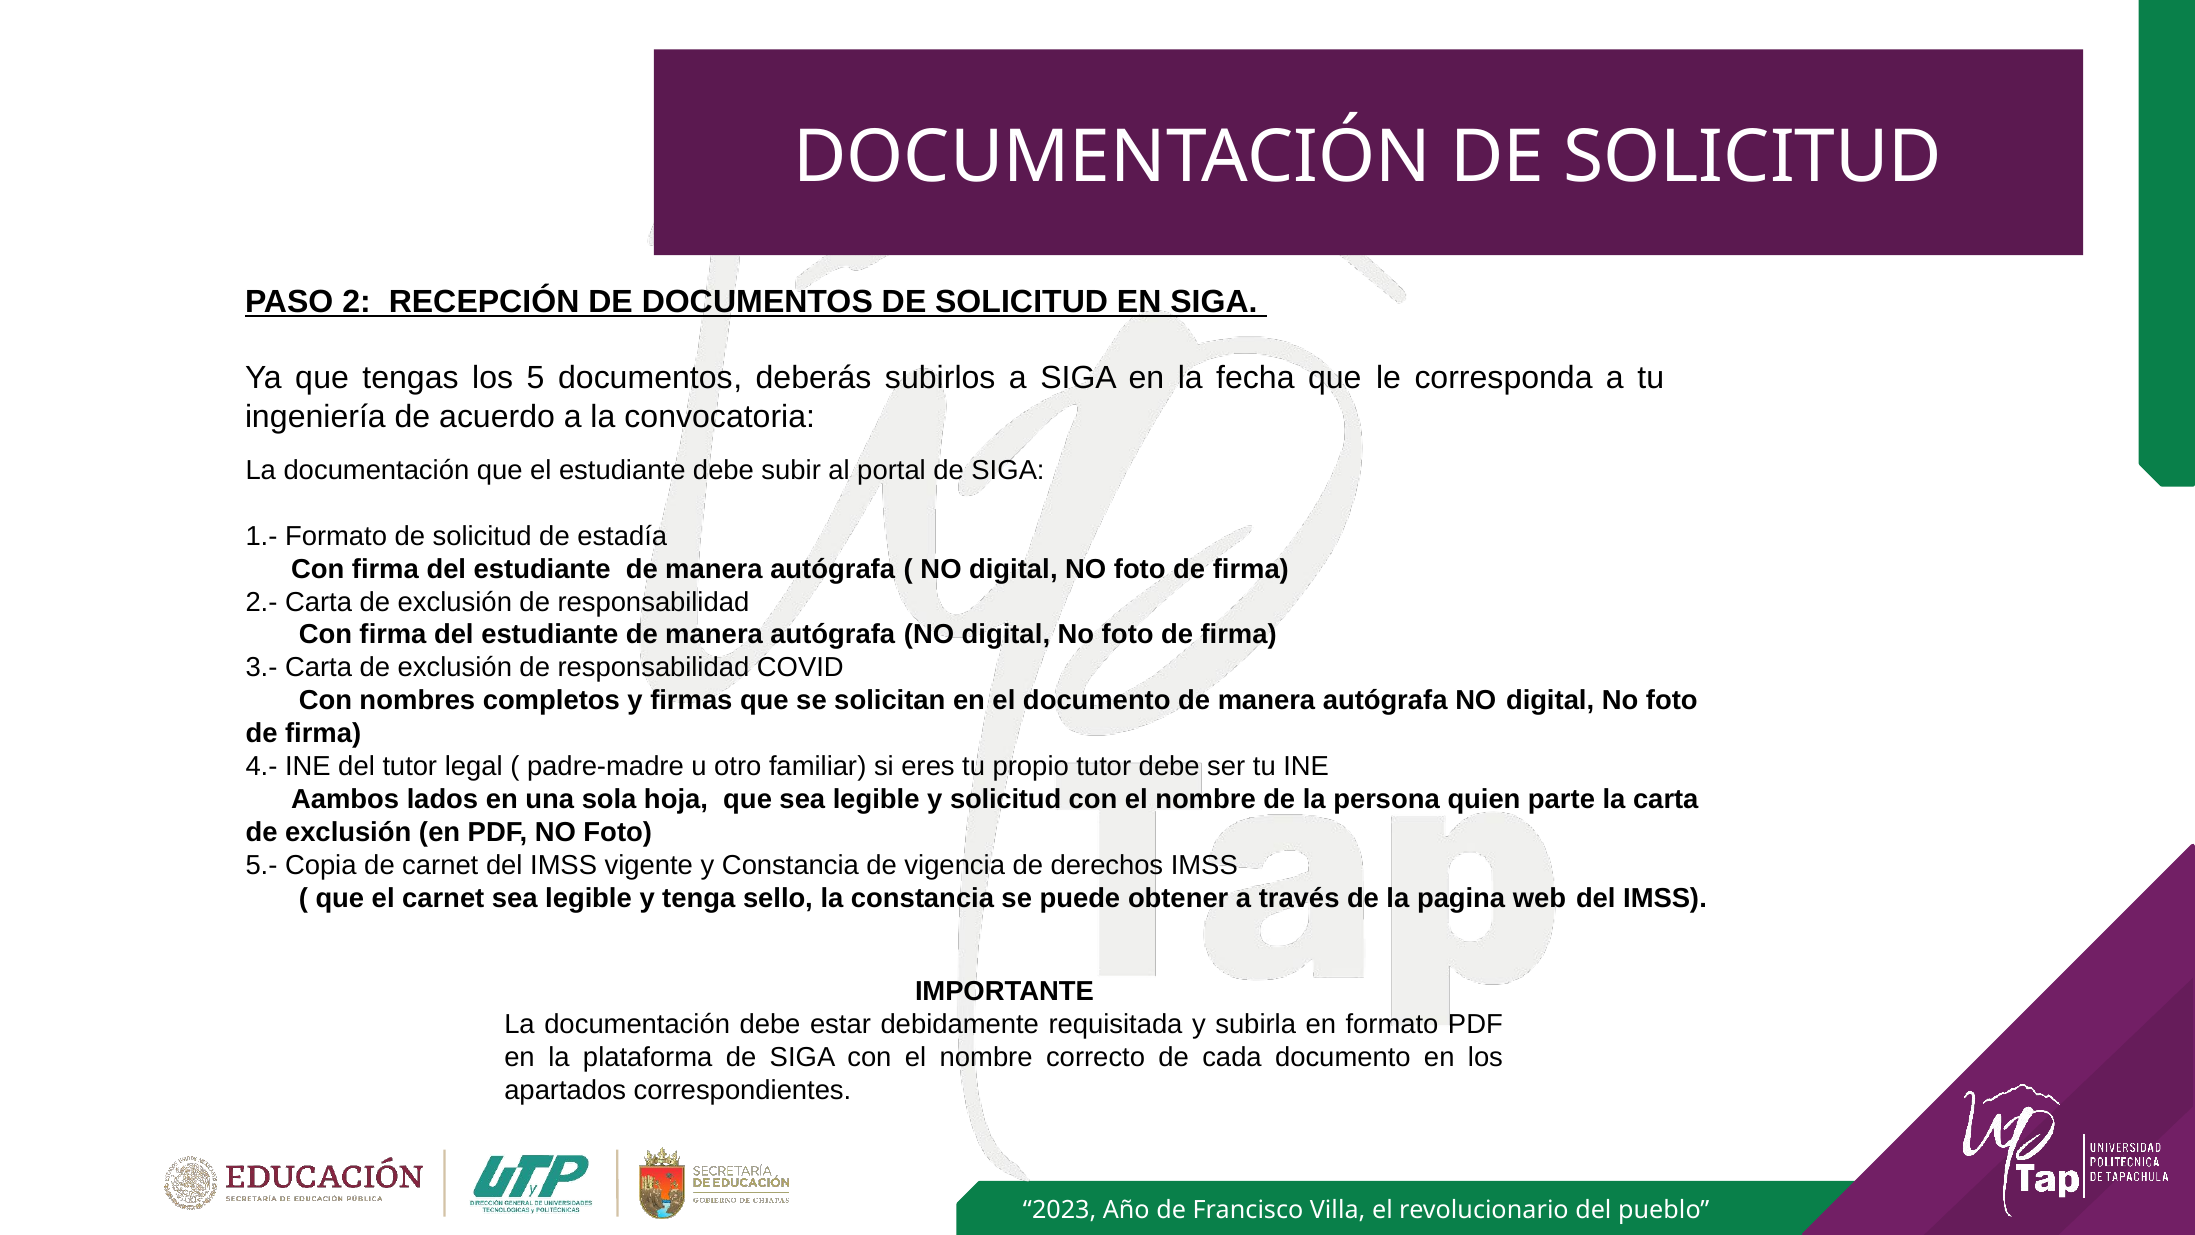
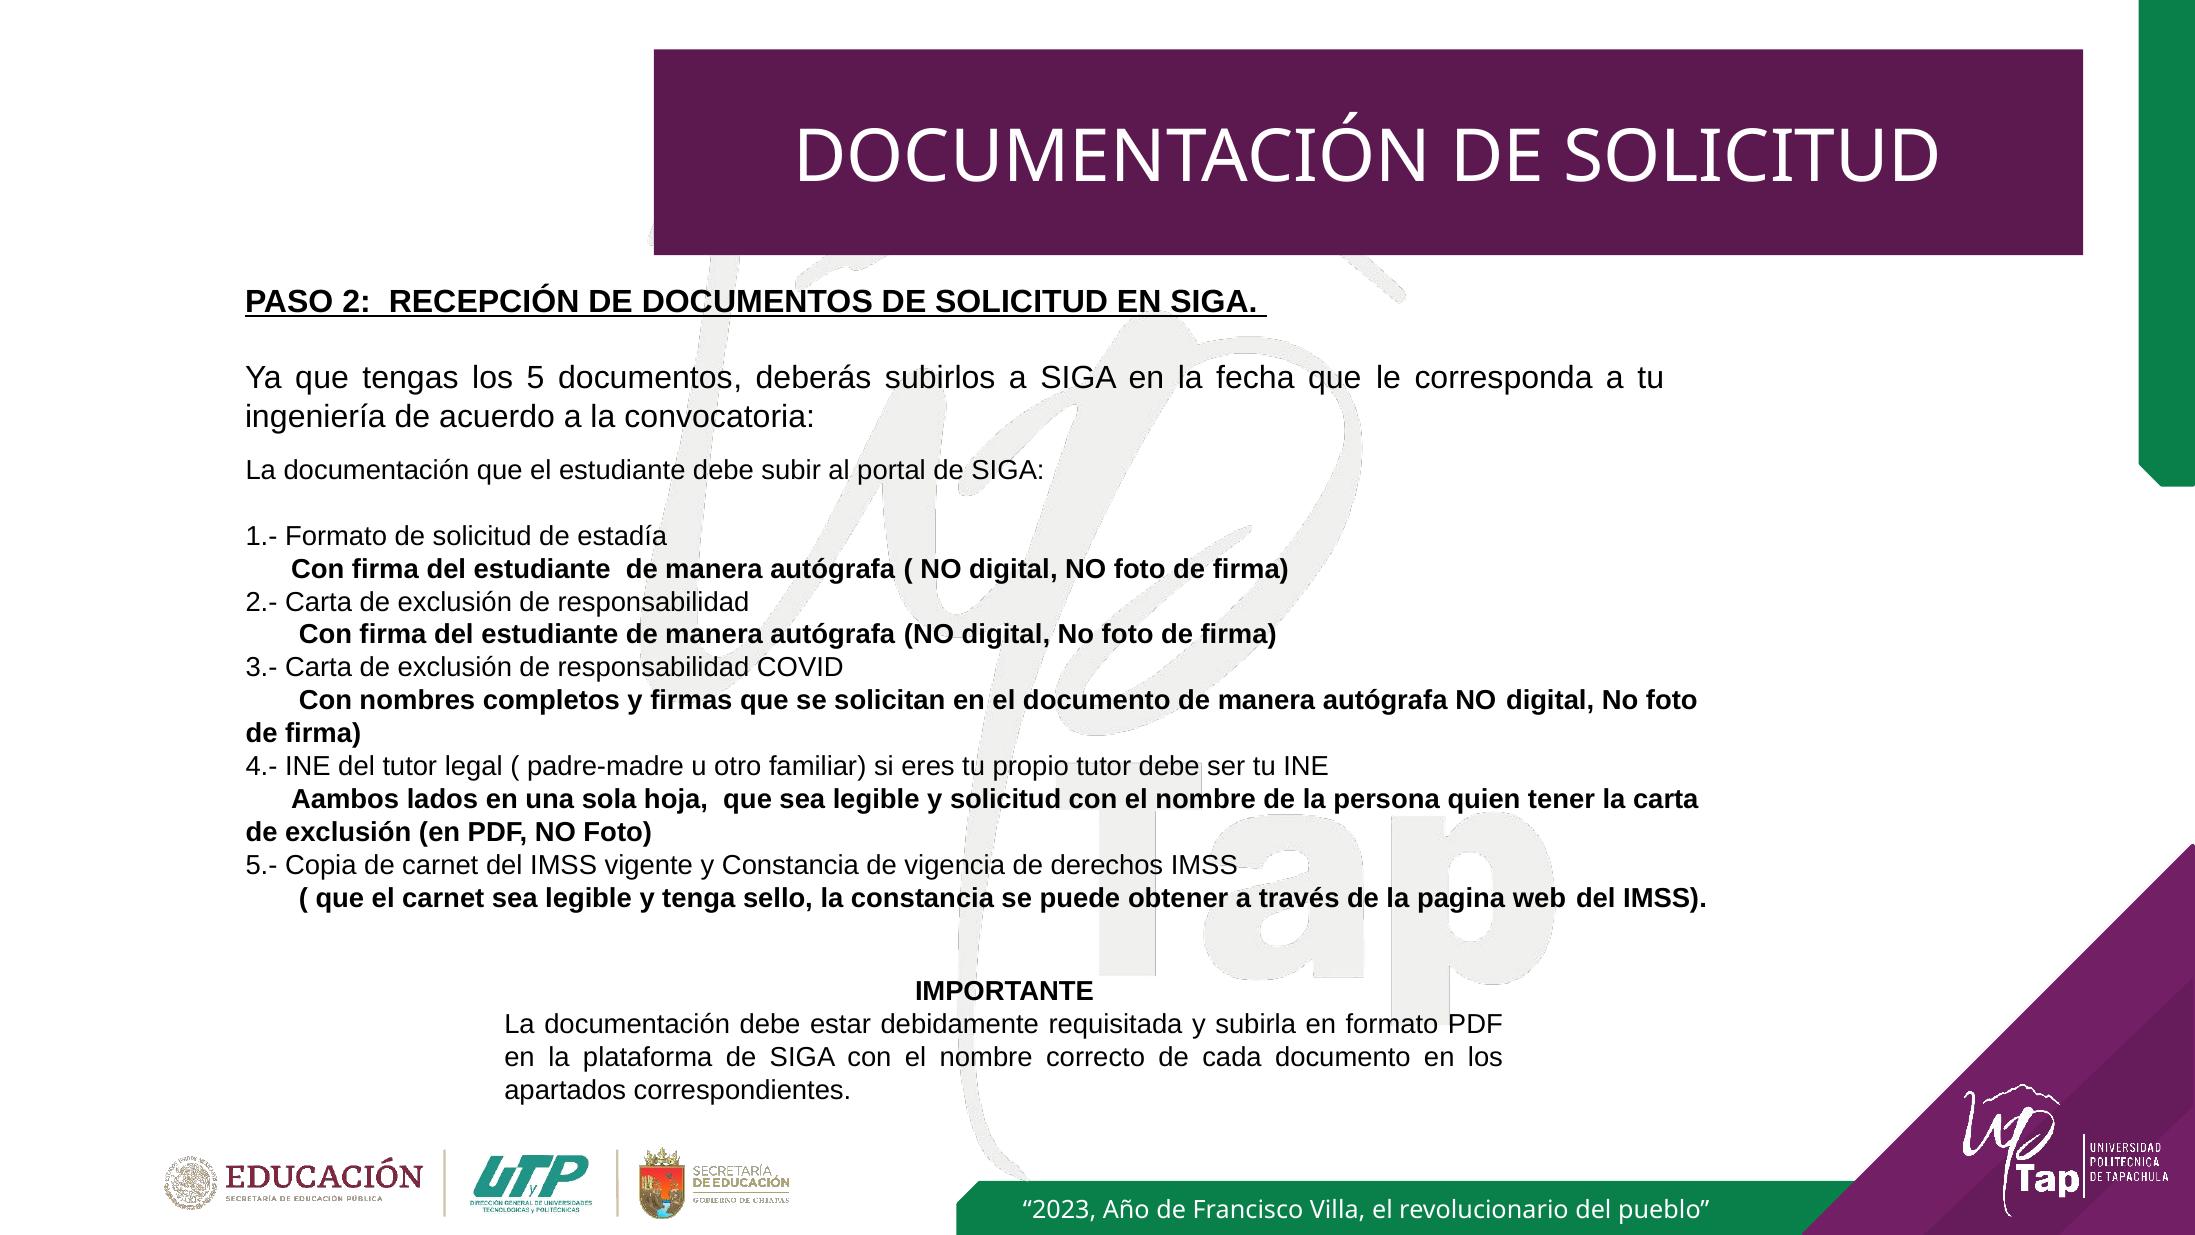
parte: parte -> tener
